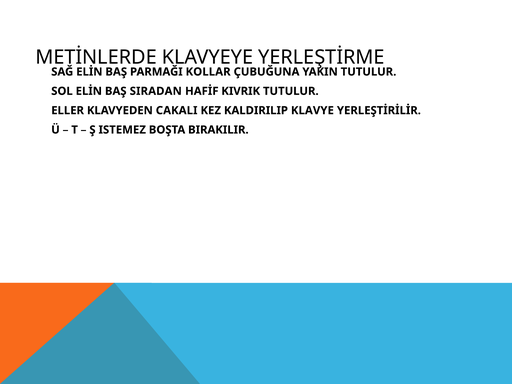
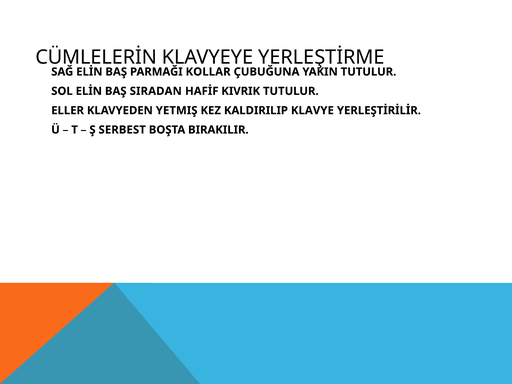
METİNLERDE: METİNLERDE -> CÜMLELERİN
CAKALI: CAKALI -> YETMIŞ
ISTEMEZ: ISTEMEZ -> SERBEST
